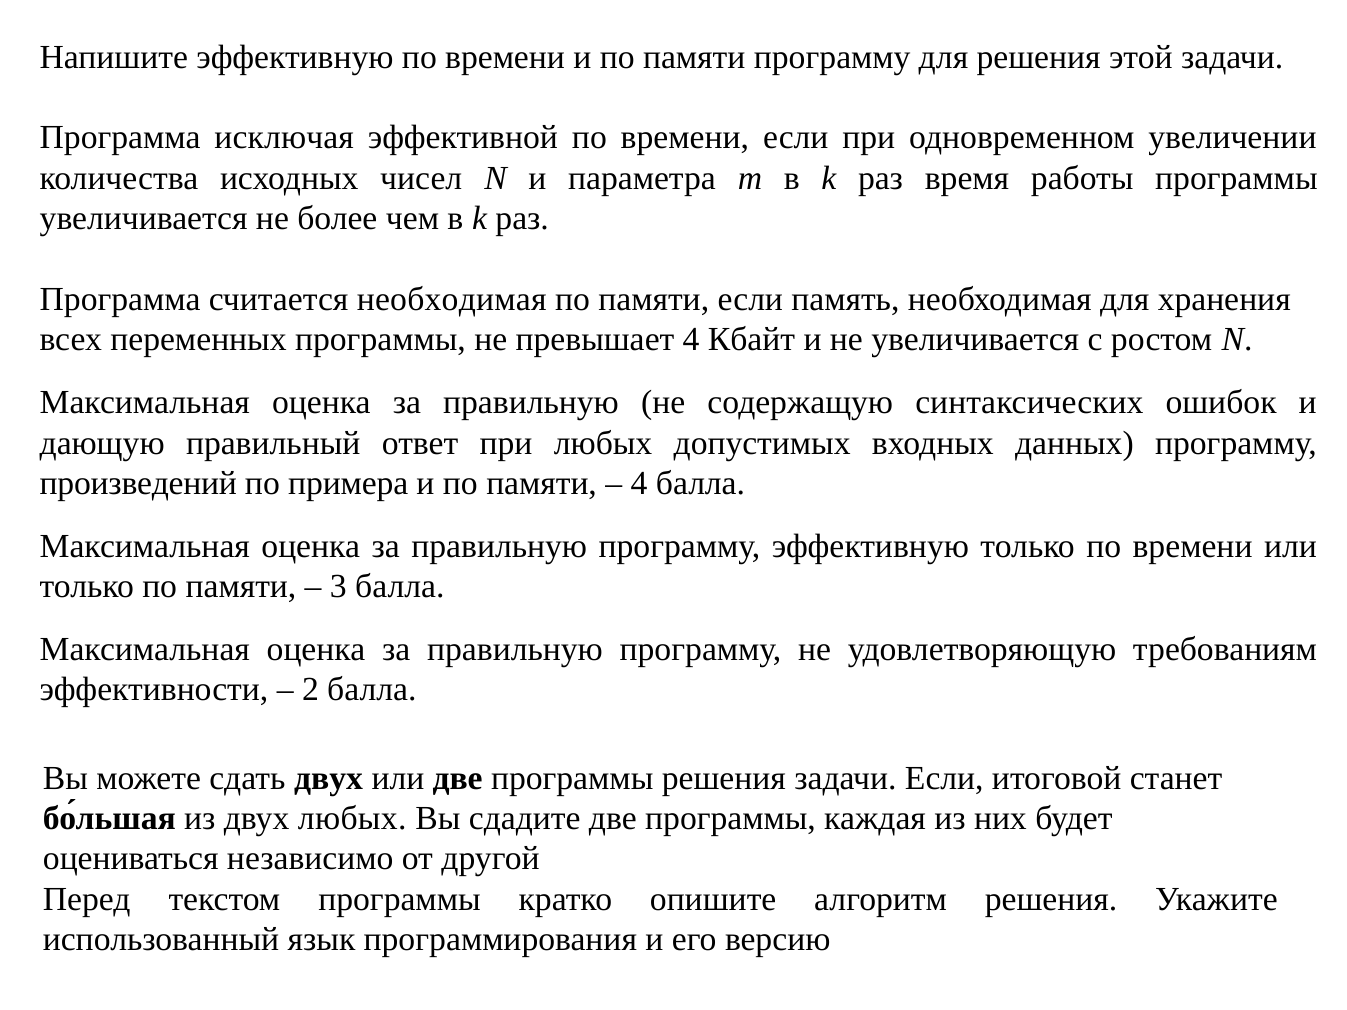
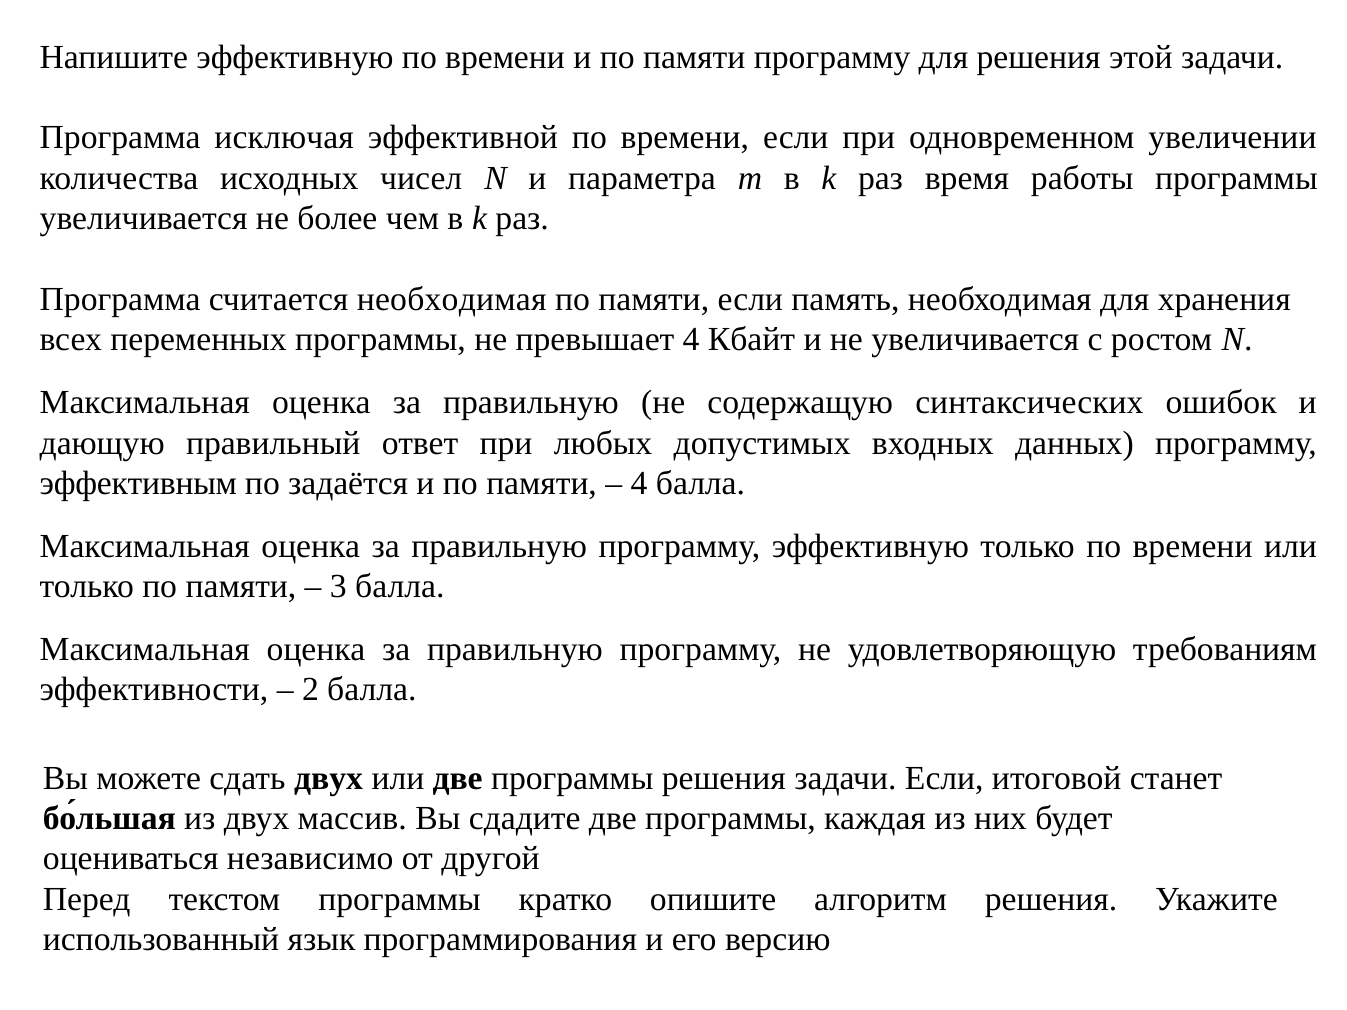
произведений: произведений -> эффективным
примера: примера -> задаётся
двух любых: любых -> массив
